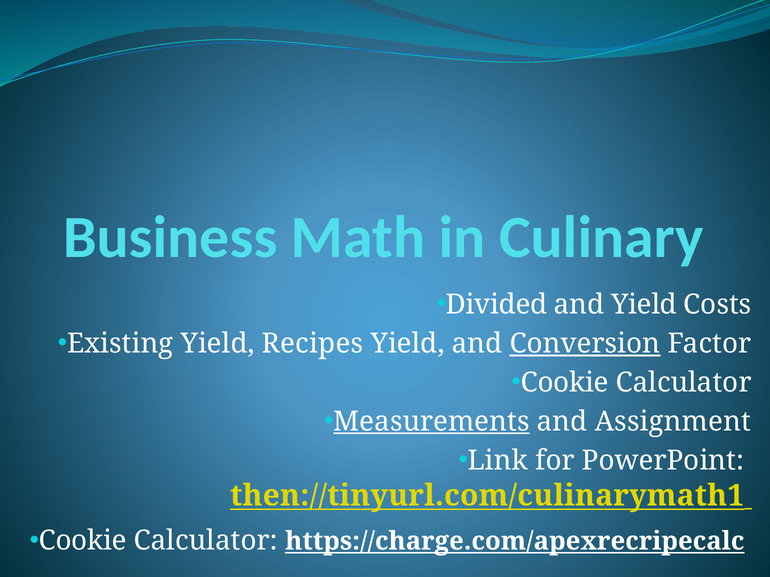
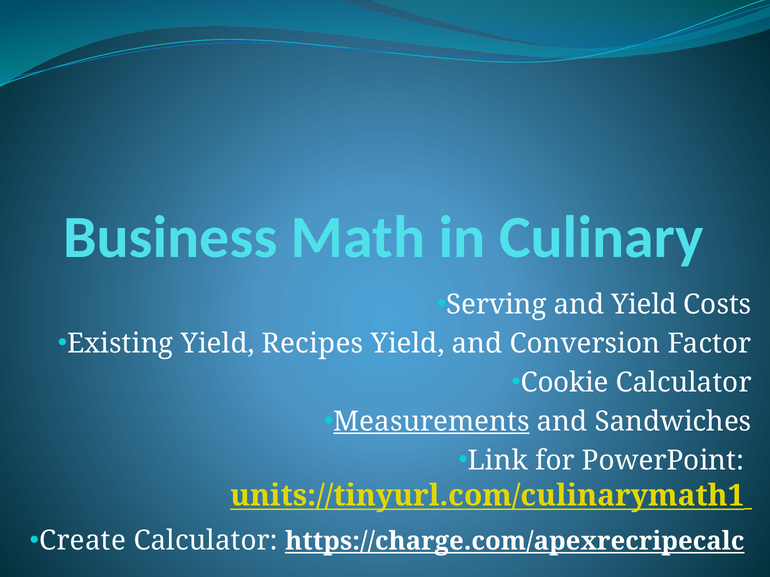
Divided: Divided -> Serving
Conversion underline: present -> none
Assignment: Assignment -> Sandwiches
then://tinyurl.com/culinarymath1: then://tinyurl.com/culinarymath1 -> units://tinyurl.com/culinarymath1
Cookie at (83, 541): Cookie -> Create
